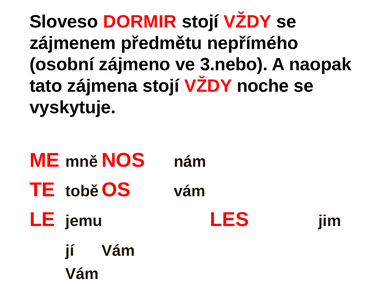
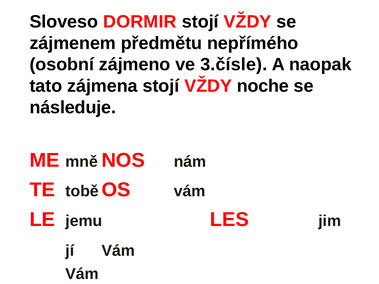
3.nebo: 3.nebo -> 3.čísle
vyskytuje: vyskytuje -> následuje
